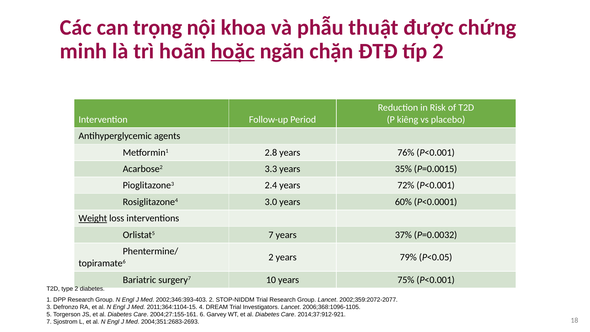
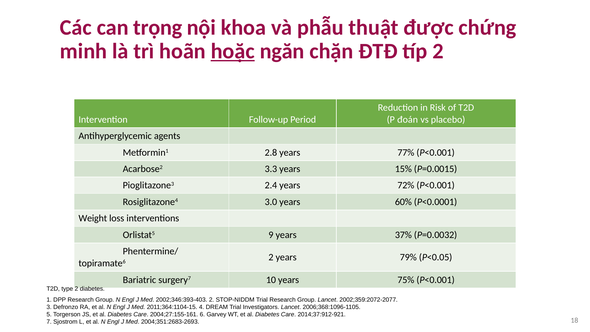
kiêng: kiêng -> đoán
76%: 76% -> 77%
35%: 35% -> 15%
Weight underline: present -> none
Orlistat5 7: 7 -> 9
